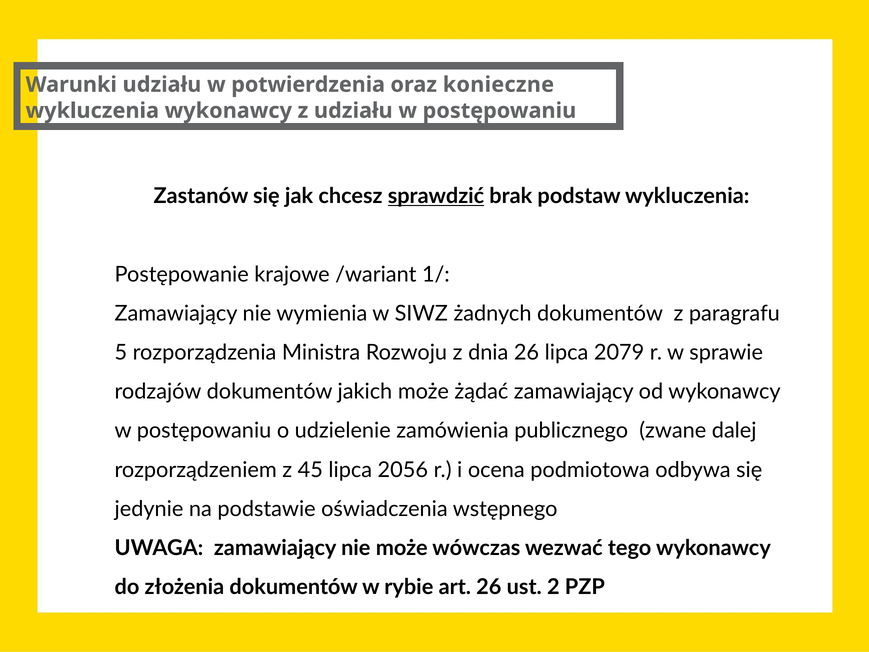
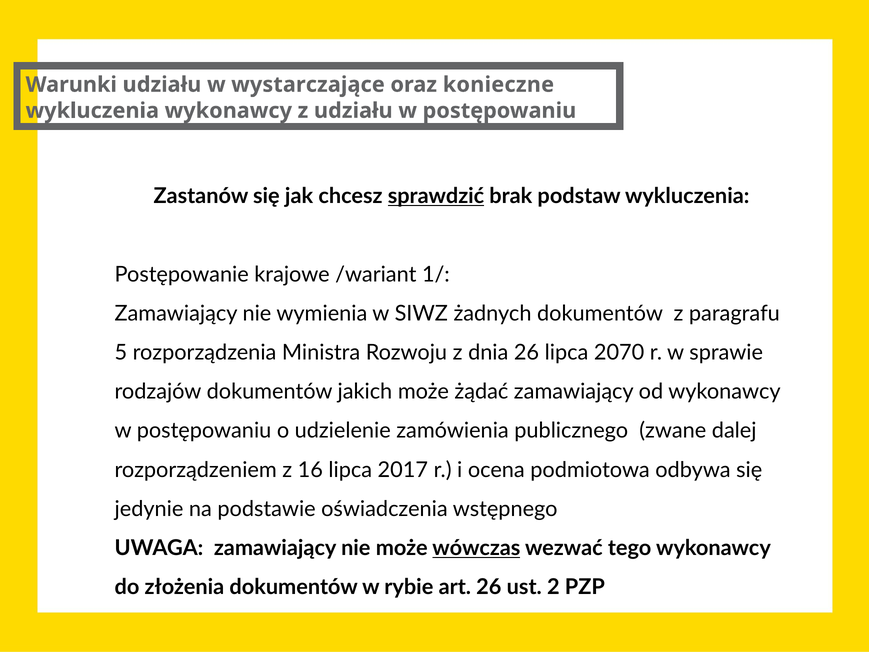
potwierdzenia: potwierdzenia -> wystarczające
2079: 2079 -> 2070
45: 45 -> 16
2056: 2056 -> 2017
wówczas underline: none -> present
